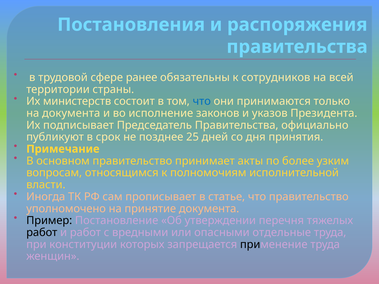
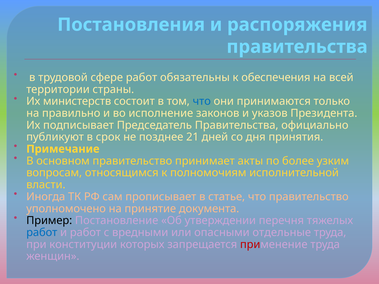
сфере ранее: ранее -> работ
сотрудников: сотрудников -> обеспечения
на документа: документа -> правильно
25: 25 -> 21
работ at (42, 233) colour: black -> blue
при at (250, 245) colour: black -> red
